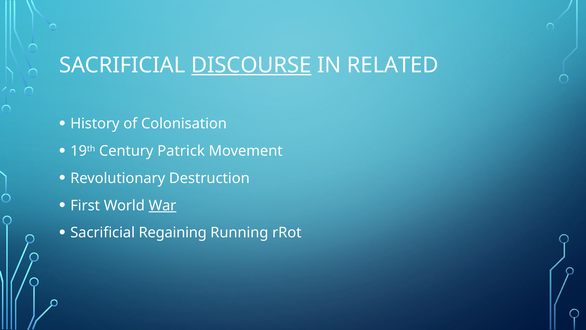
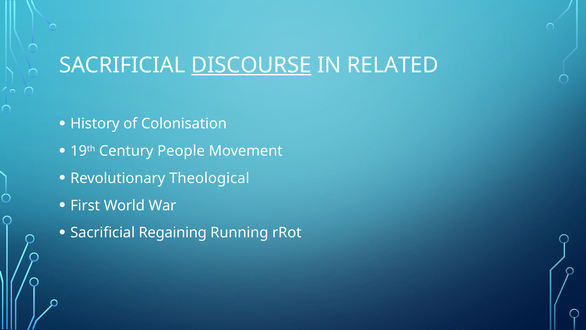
Patrick: Patrick -> People
Destruction: Destruction -> Theological
War underline: present -> none
